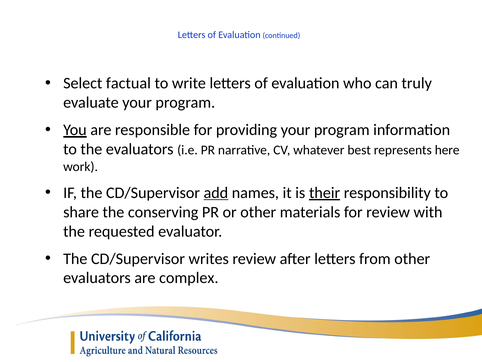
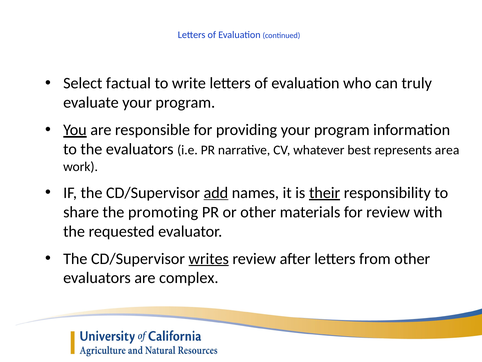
here: here -> area
conserving: conserving -> promoting
writes underline: none -> present
